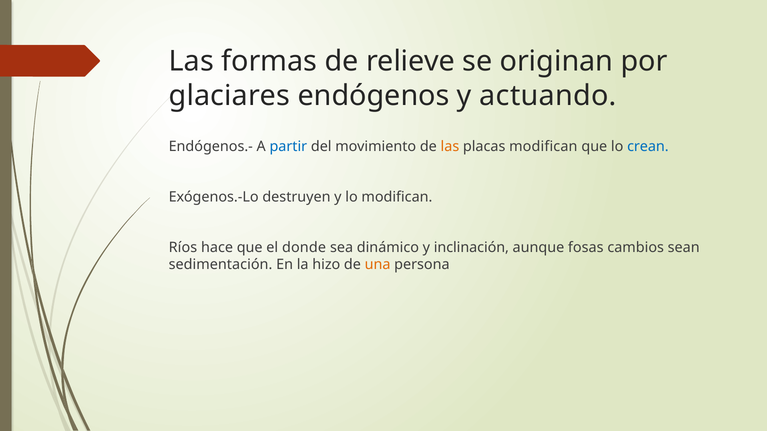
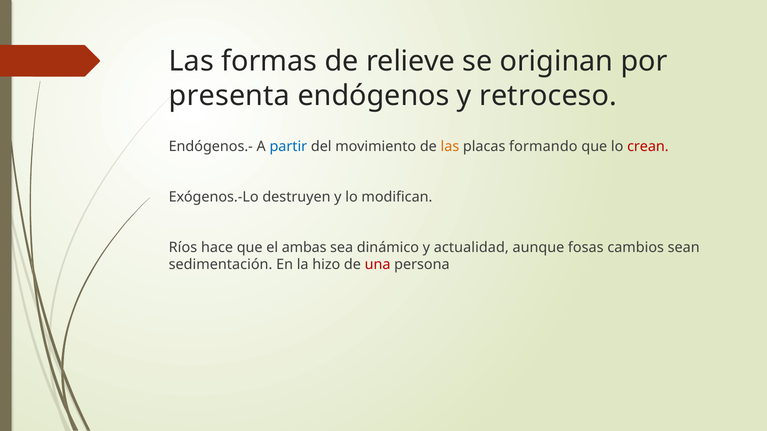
glaciares: glaciares -> presenta
actuando: actuando -> retroceso
placas modifican: modifican -> formando
crean colour: blue -> red
donde: donde -> ambas
inclinación: inclinación -> actualidad
una colour: orange -> red
